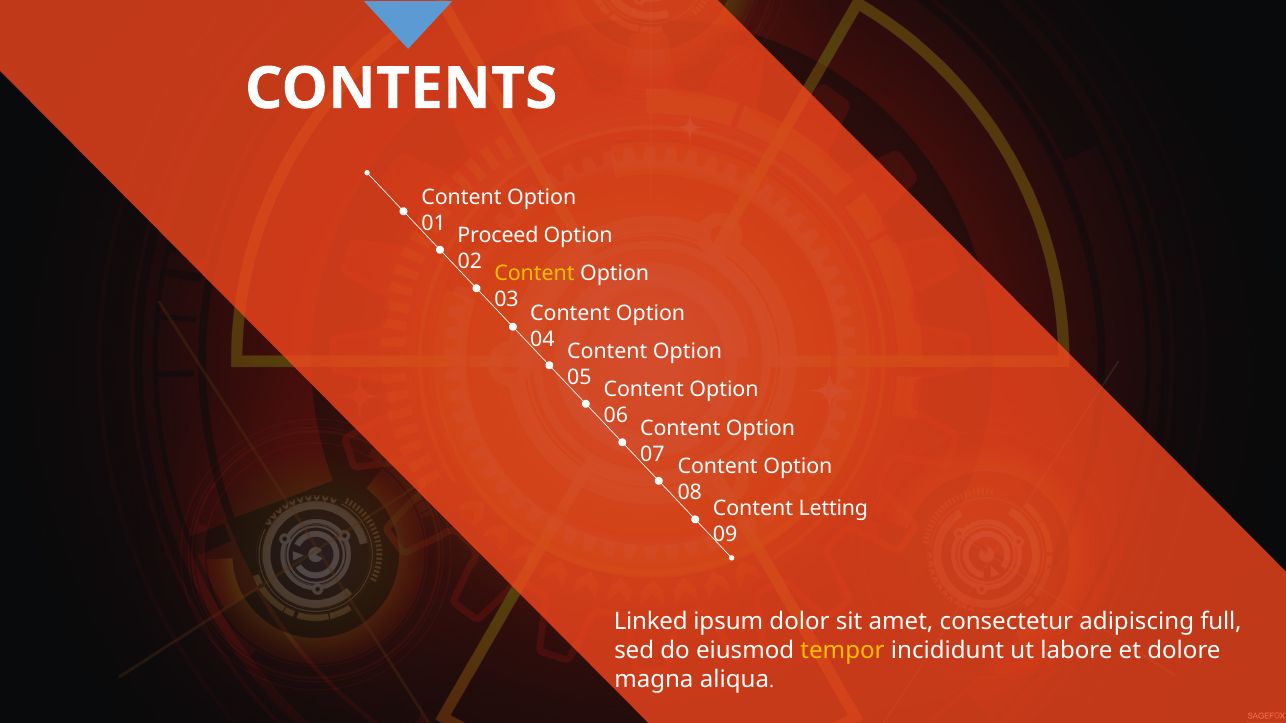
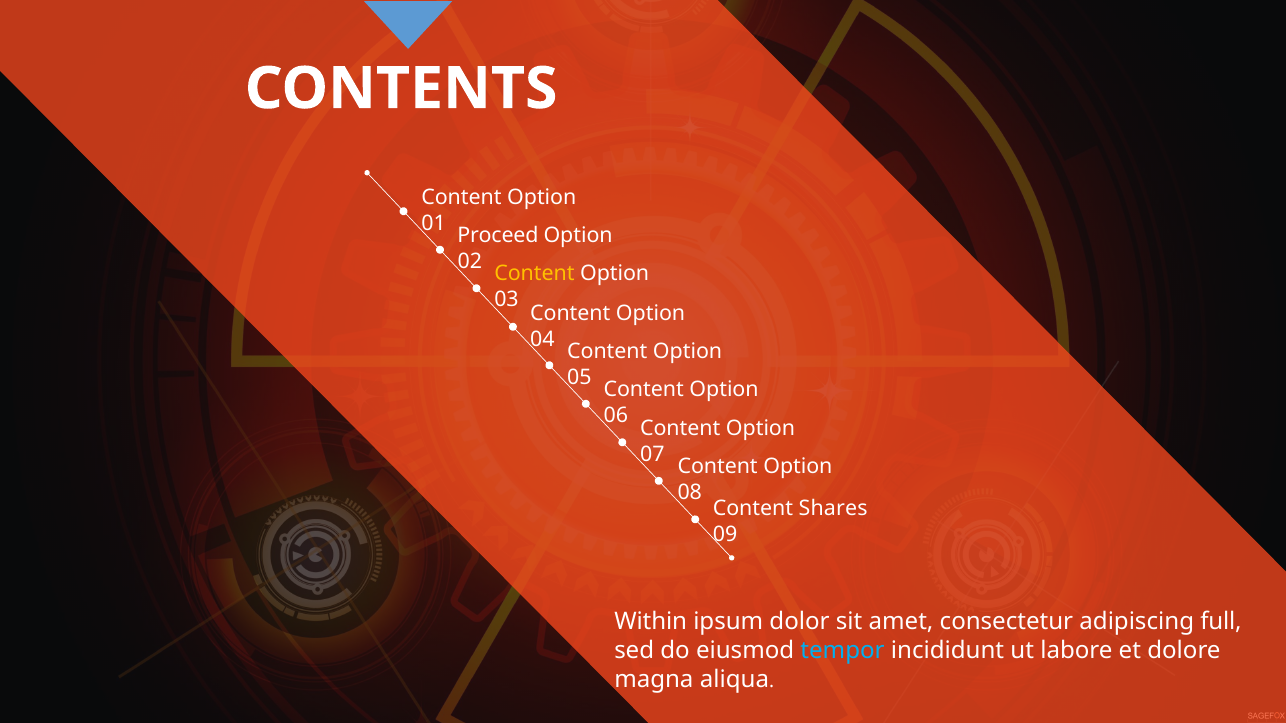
Letting: Letting -> Shares
Linked: Linked -> Within
tempor colour: yellow -> light blue
